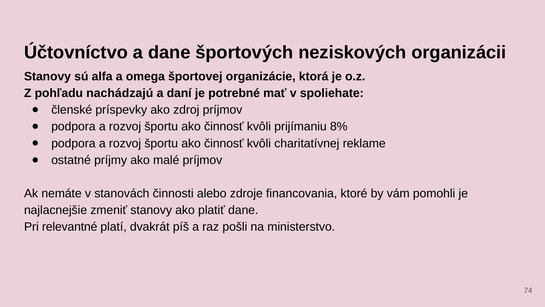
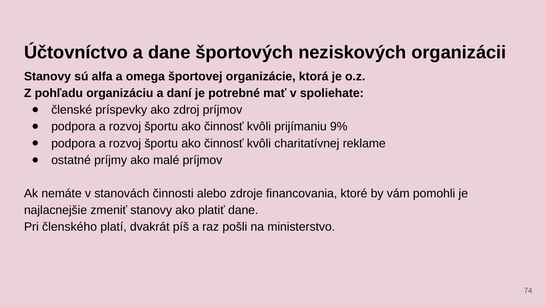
nachádzajú: nachádzajú -> organizáciu
8%: 8% -> 9%
relevantné: relevantné -> členského
